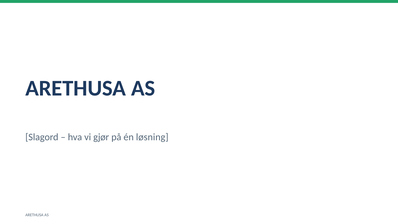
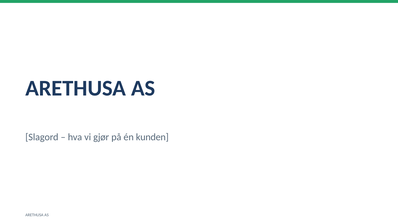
løsning: løsning -> kunden
